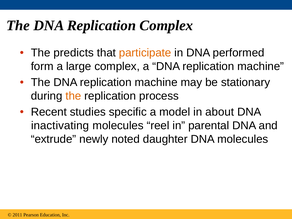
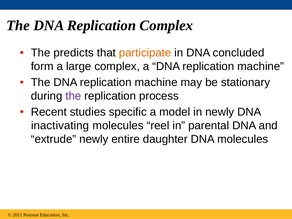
performed: performed -> concluded
the at (73, 96) colour: orange -> purple
in about: about -> newly
noted: noted -> entire
